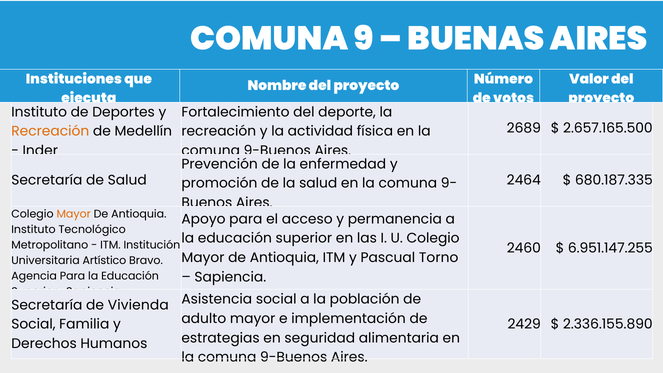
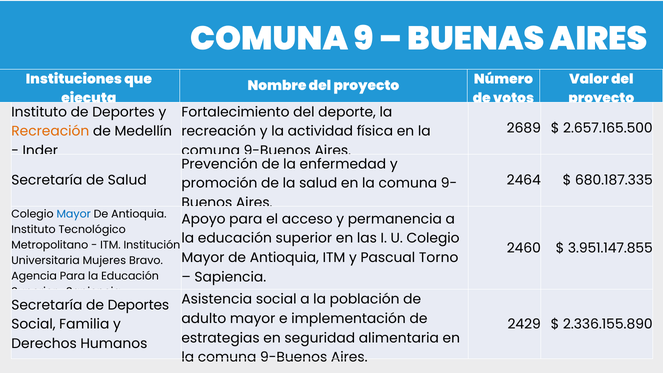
Mayor at (74, 214) colour: orange -> blue
6.951.147.255: 6.951.147.255 -> 3.951.147.855
Artístico: Artístico -> Mujeres
Secretaría de Vivienda: Vivienda -> Deportes
